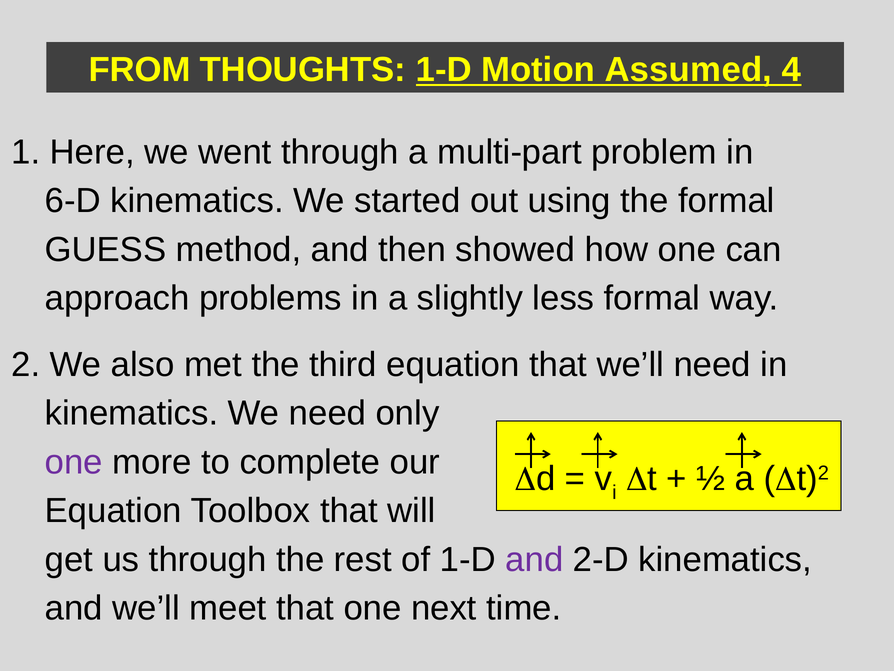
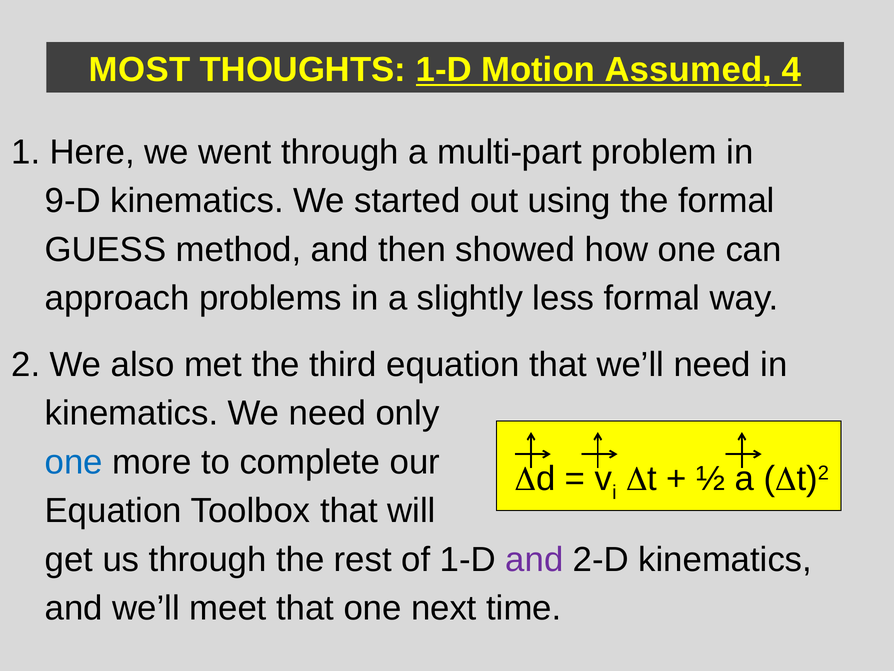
FROM: FROM -> MOST
6-D: 6-D -> 9-D
one at (74, 462) colour: purple -> blue
